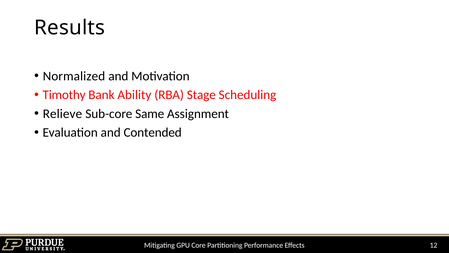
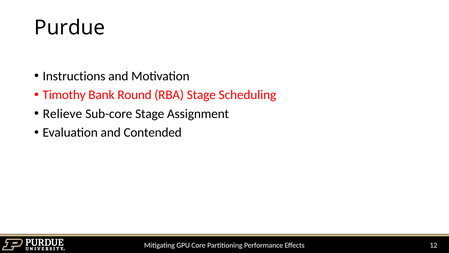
Results: Results -> Purdue
Normalized: Normalized -> Instructions
Ability: Ability -> Round
Sub-core Same: Same -> Stage
